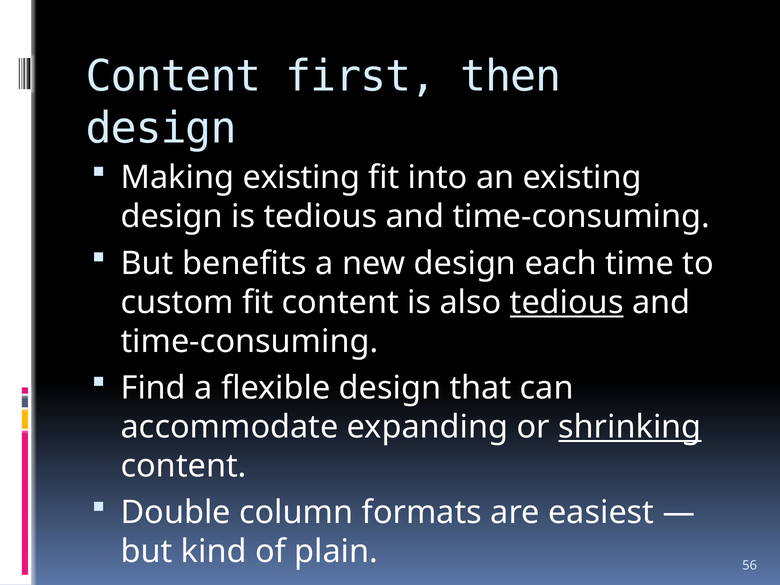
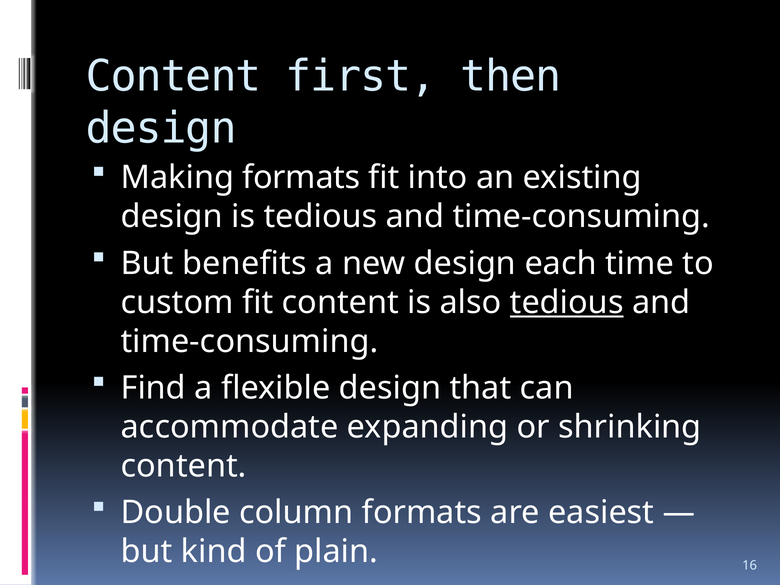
Making existing: existing -> formats
shrinking underline: present -> none
56: 56 -> 16
